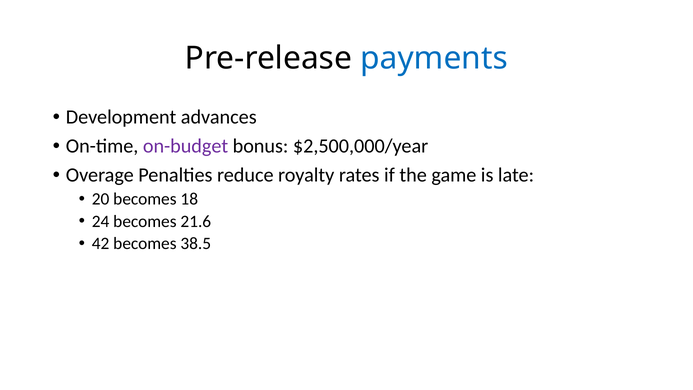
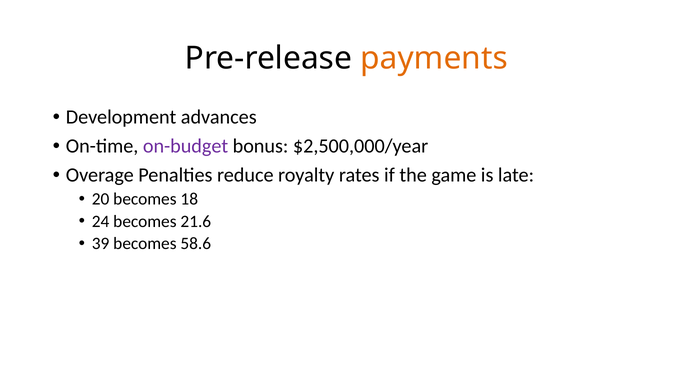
payments colour: blue -> orange
42: 42 -> 39
38.5: 38.5 -> 58.6
